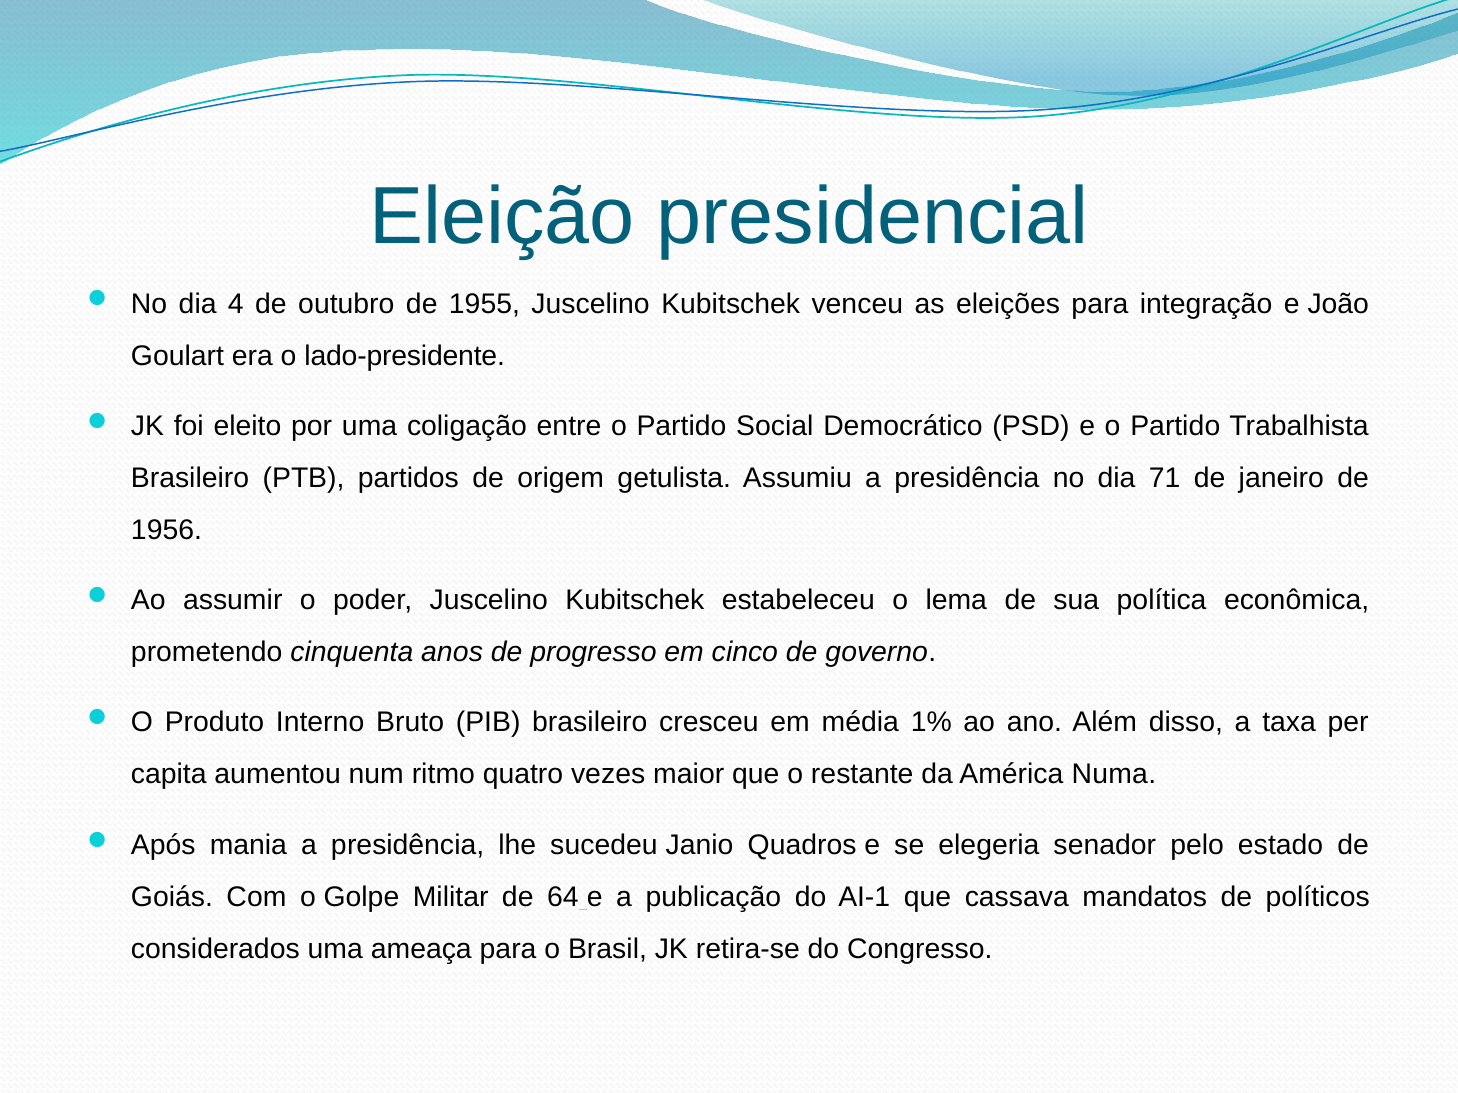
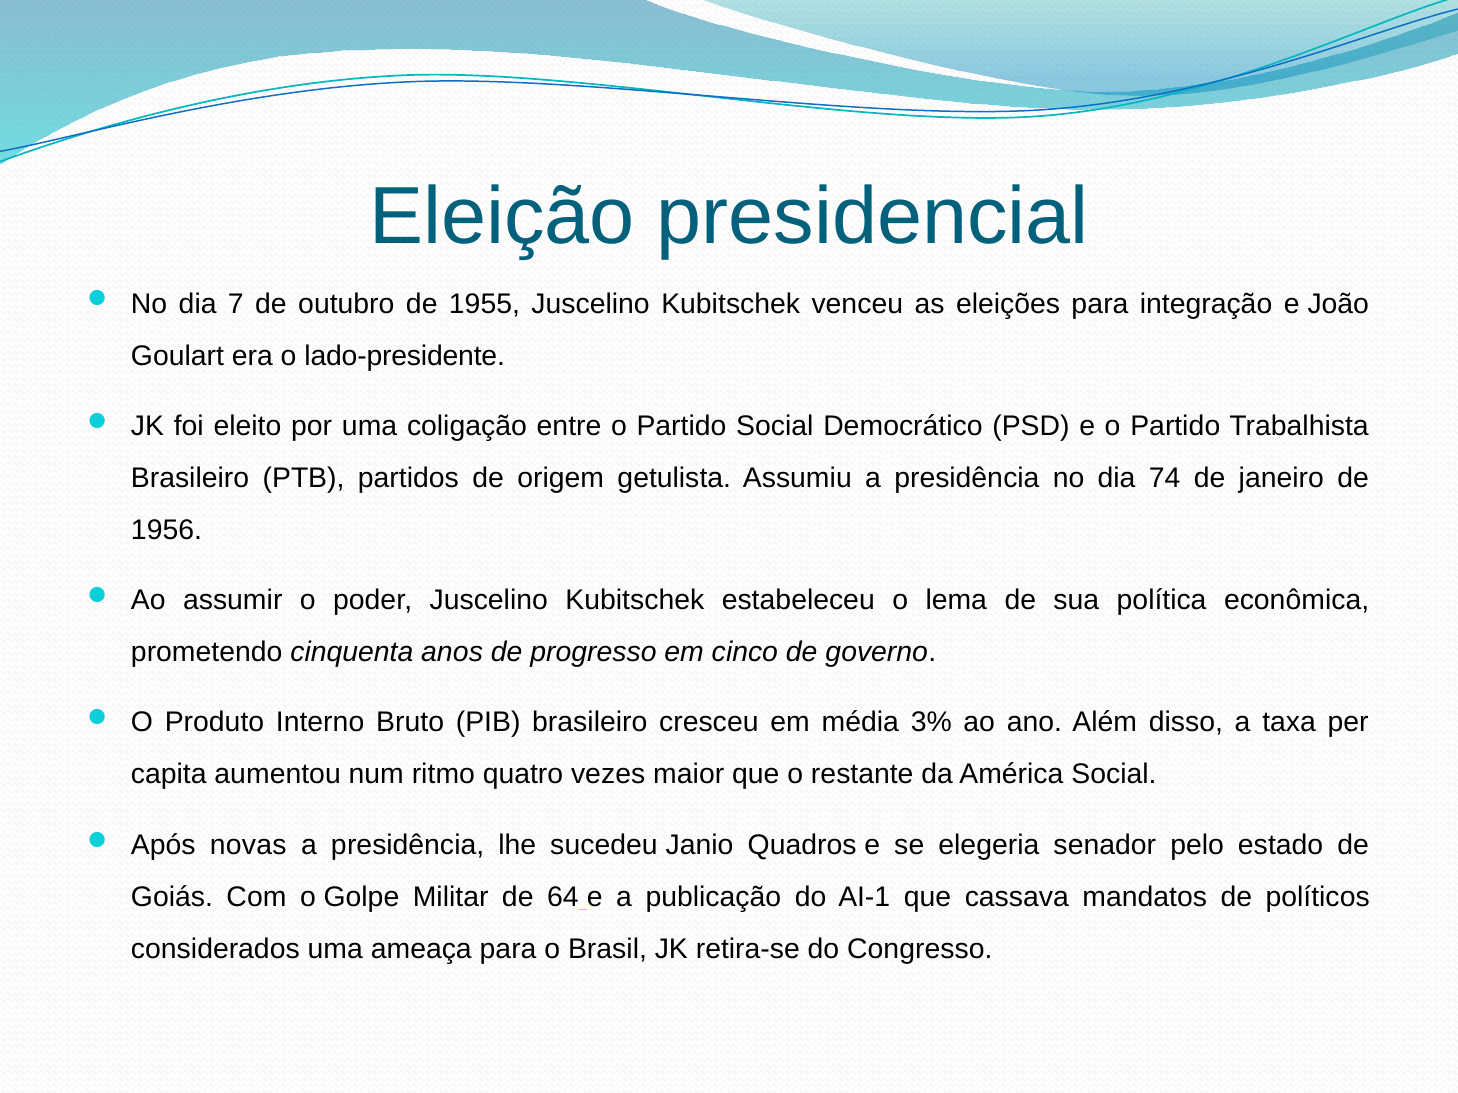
4: 4 -> 7
71: 71 -> 74
1%: 1% -> 3%
América Numa: Numa -> Social
mania: mania -> novas
